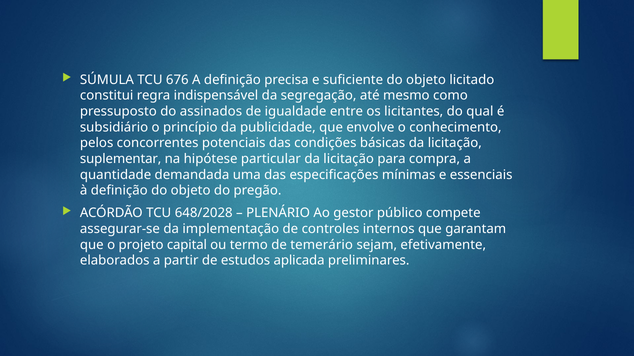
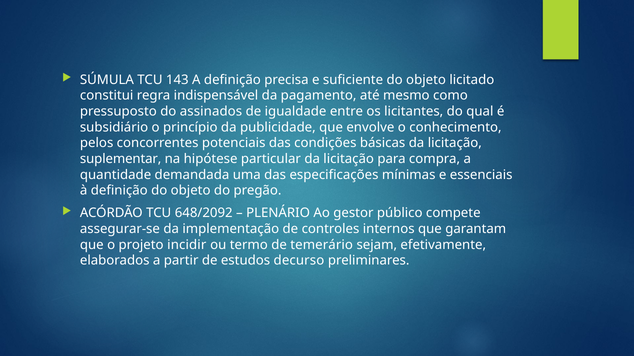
676: 676 -> 143
segregação: segregação -> pagamento
648/2028: 648/2028 -> 648/2092
capital: capital -> incidir
aplicada: aplicada -> decurso
